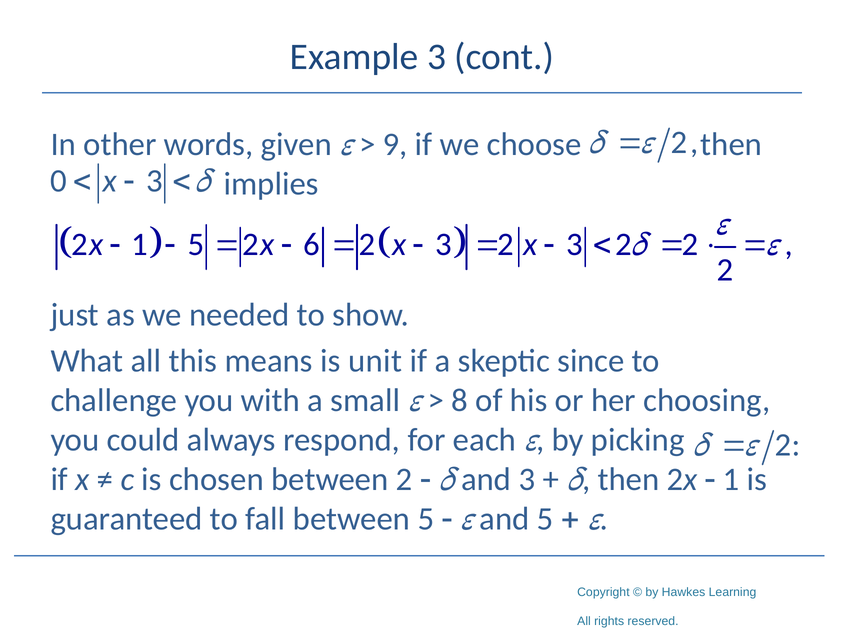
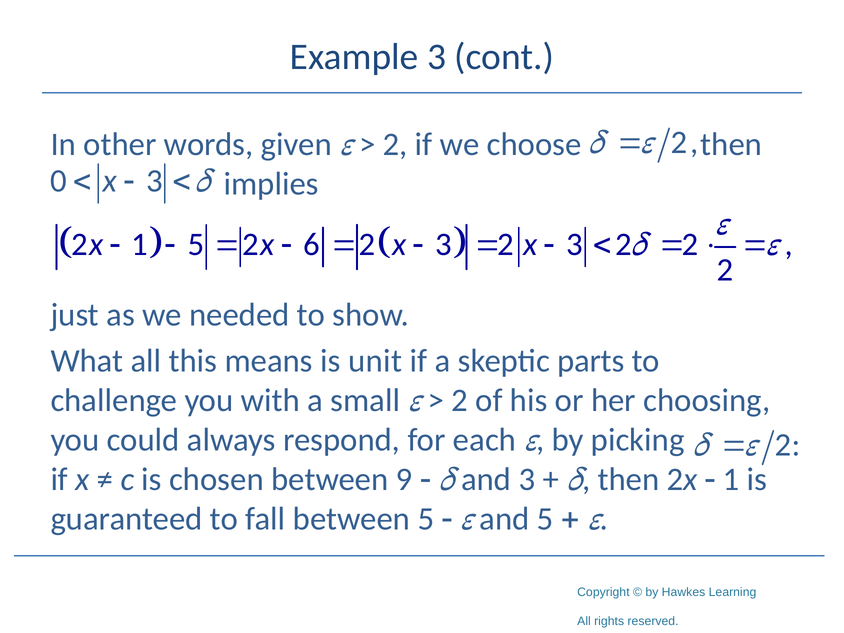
9 at (395, 144): 9 -> 2
since: since -> parts
8 at (460, 401): 8 -> 2
between 2: 2 -> 9
